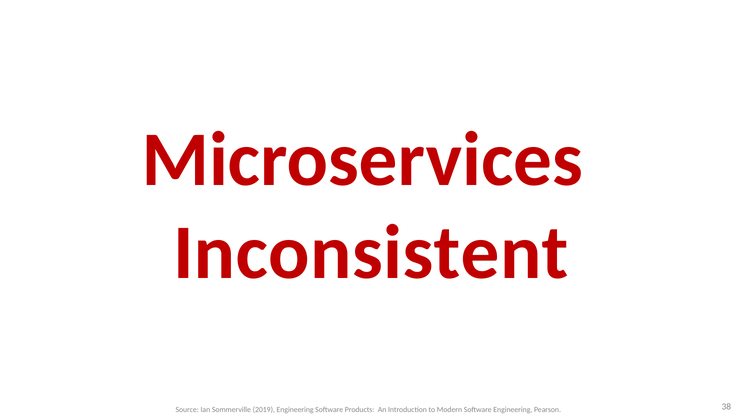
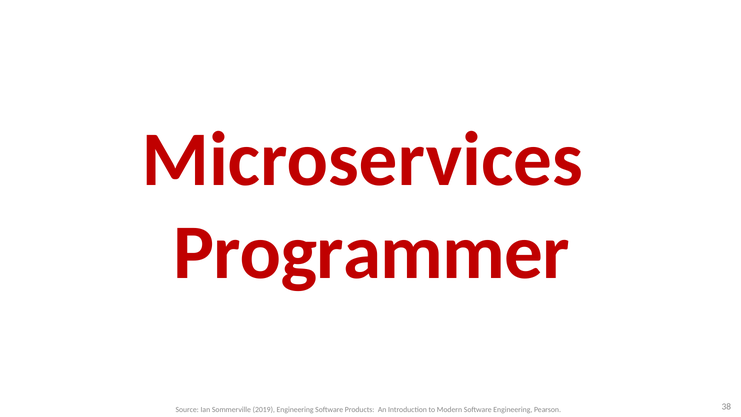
Inconsistent: Inconsistent -> Programmer
